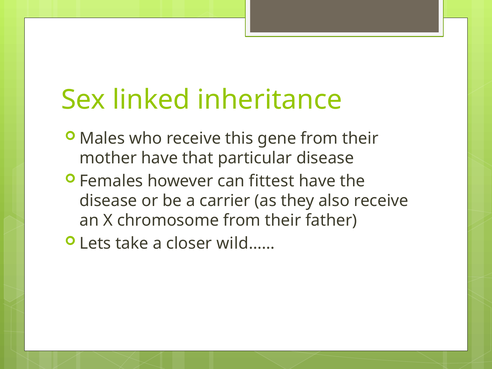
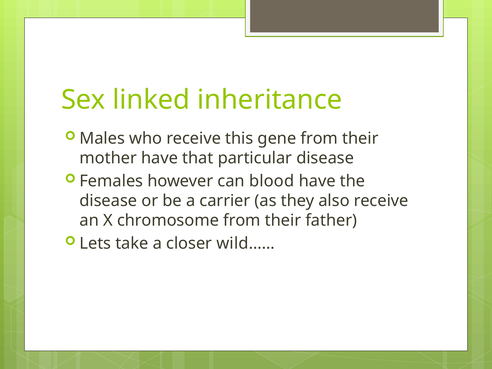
fittest: fittest -> blood
